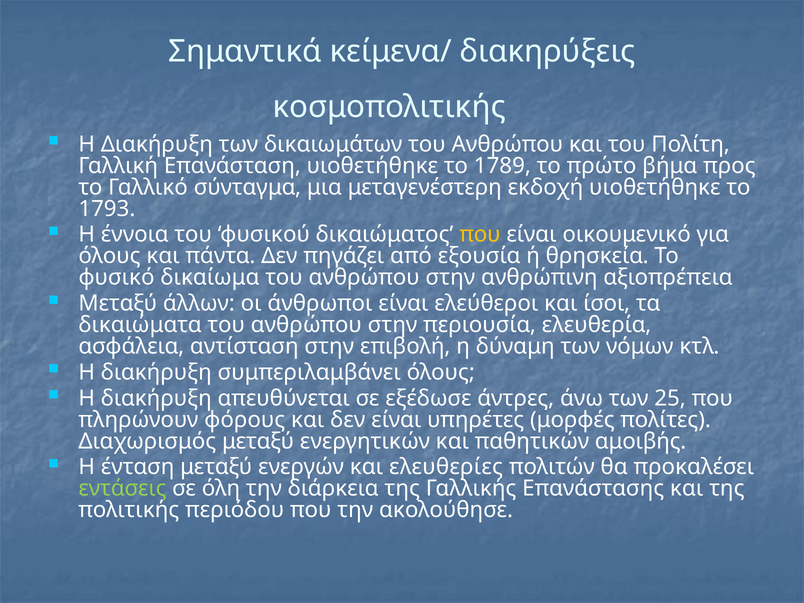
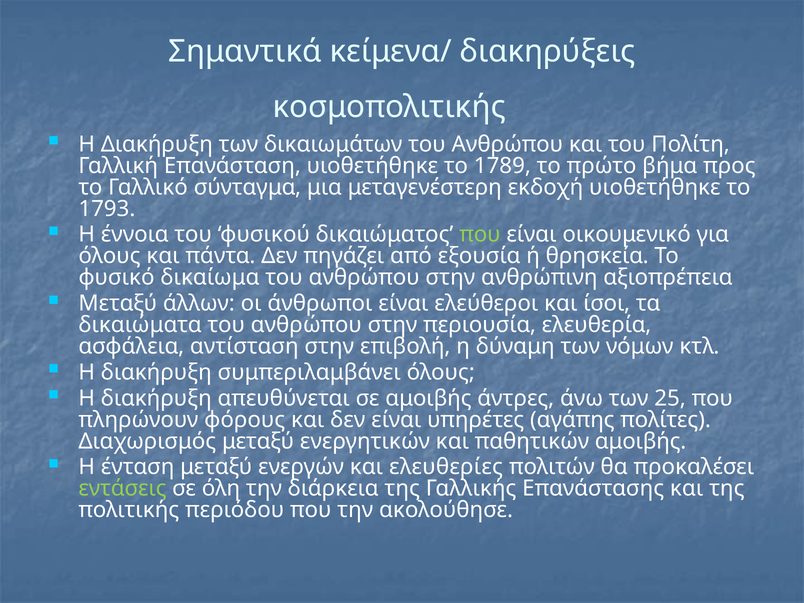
που at (480, 235) colour: yellow -> light green
σε εξέδωσε: εξέδωσε -> αμοιβής
μορφές: μορφές -> αγάπης
